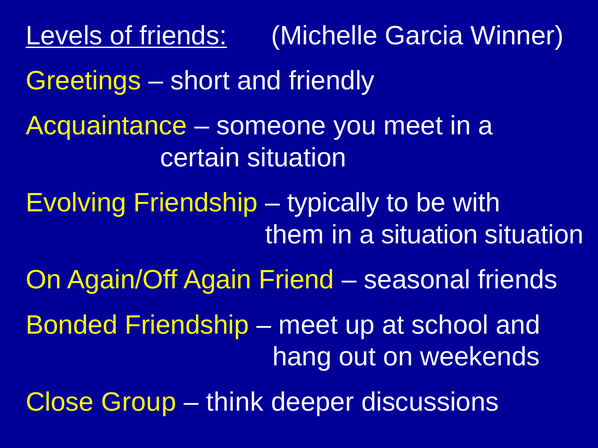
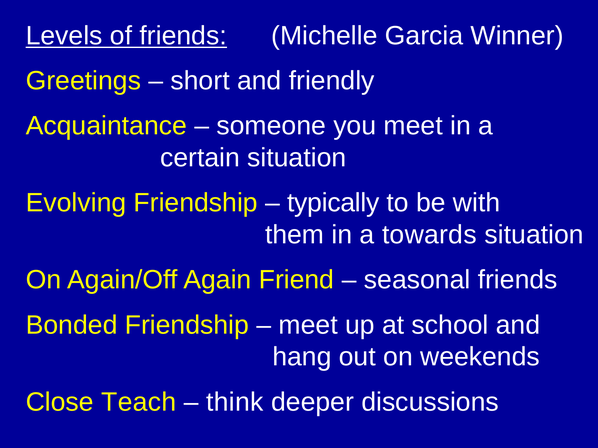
a situation: situation -> towards
Group: Group -> Teach
